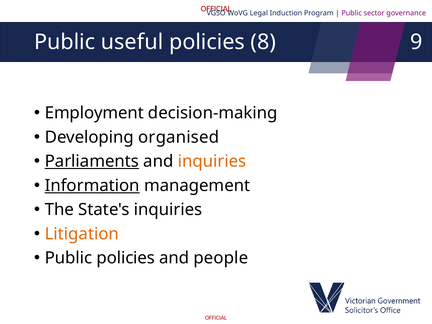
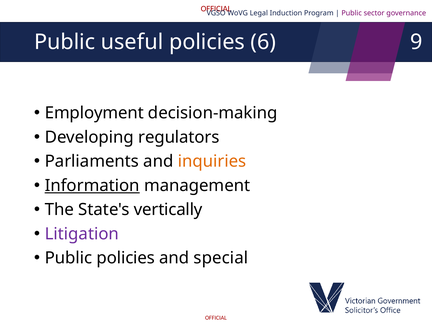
8: 8 -> 6
organised: organised -> regulators
Parliaments underline: present -> none
State's inquiries: inquiries -> vertically
Litigation colour: orange -> purple
people: people -> special
